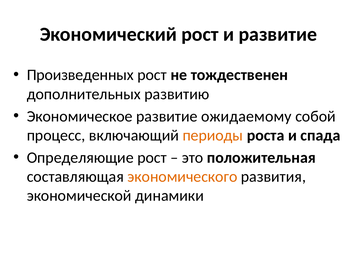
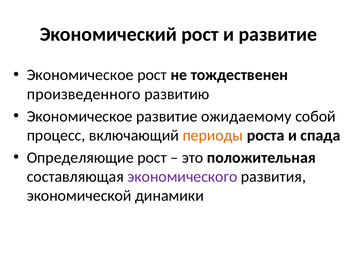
Произведенных at (80, 75): Произведенных -> Экономическое
дополнительных: дополнительных -> произведенного
экономического colour: orange -> purple
